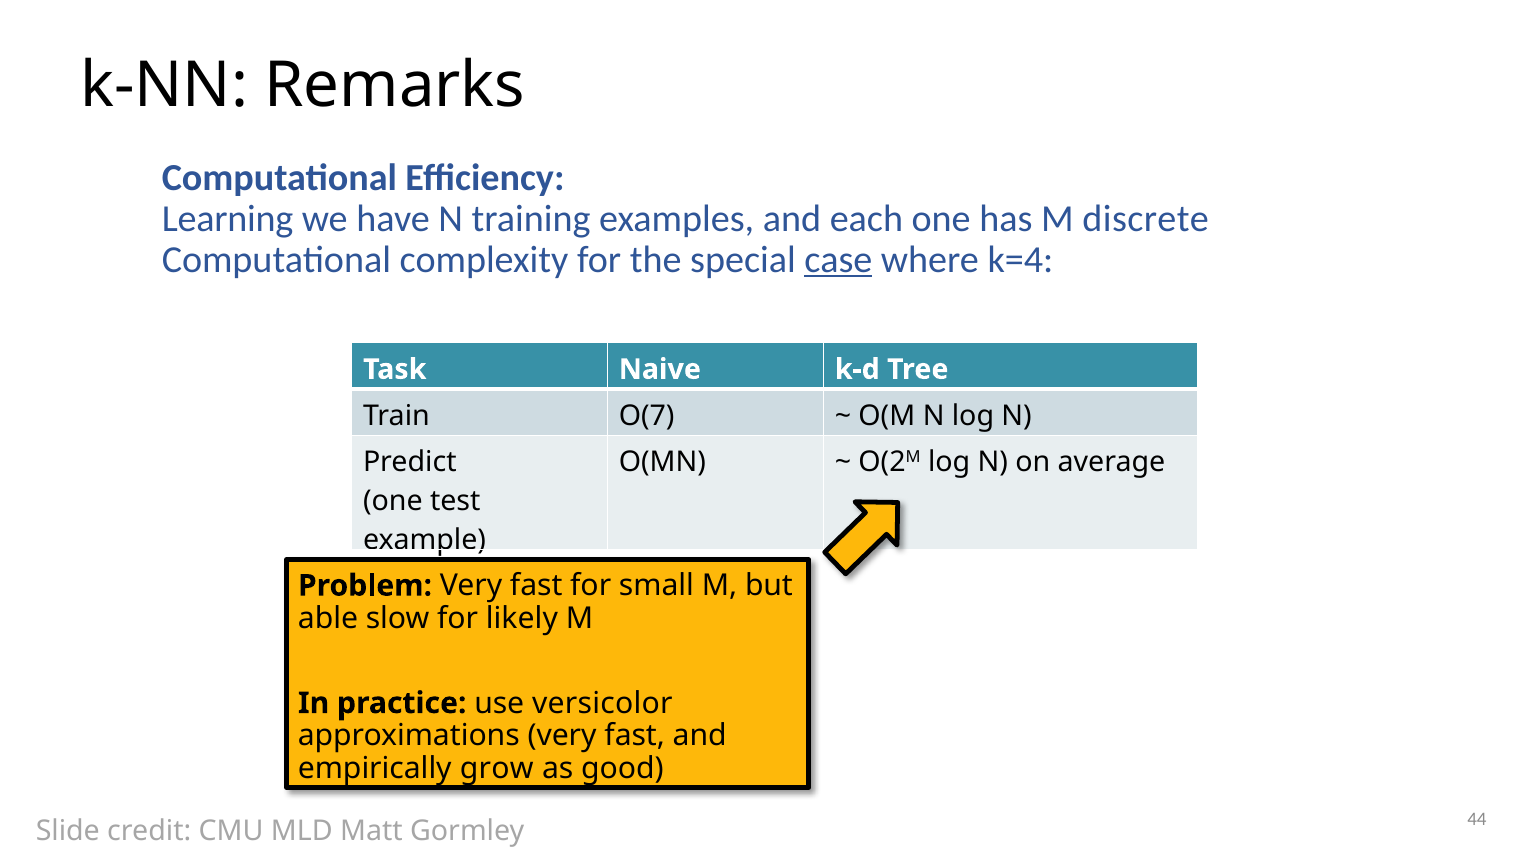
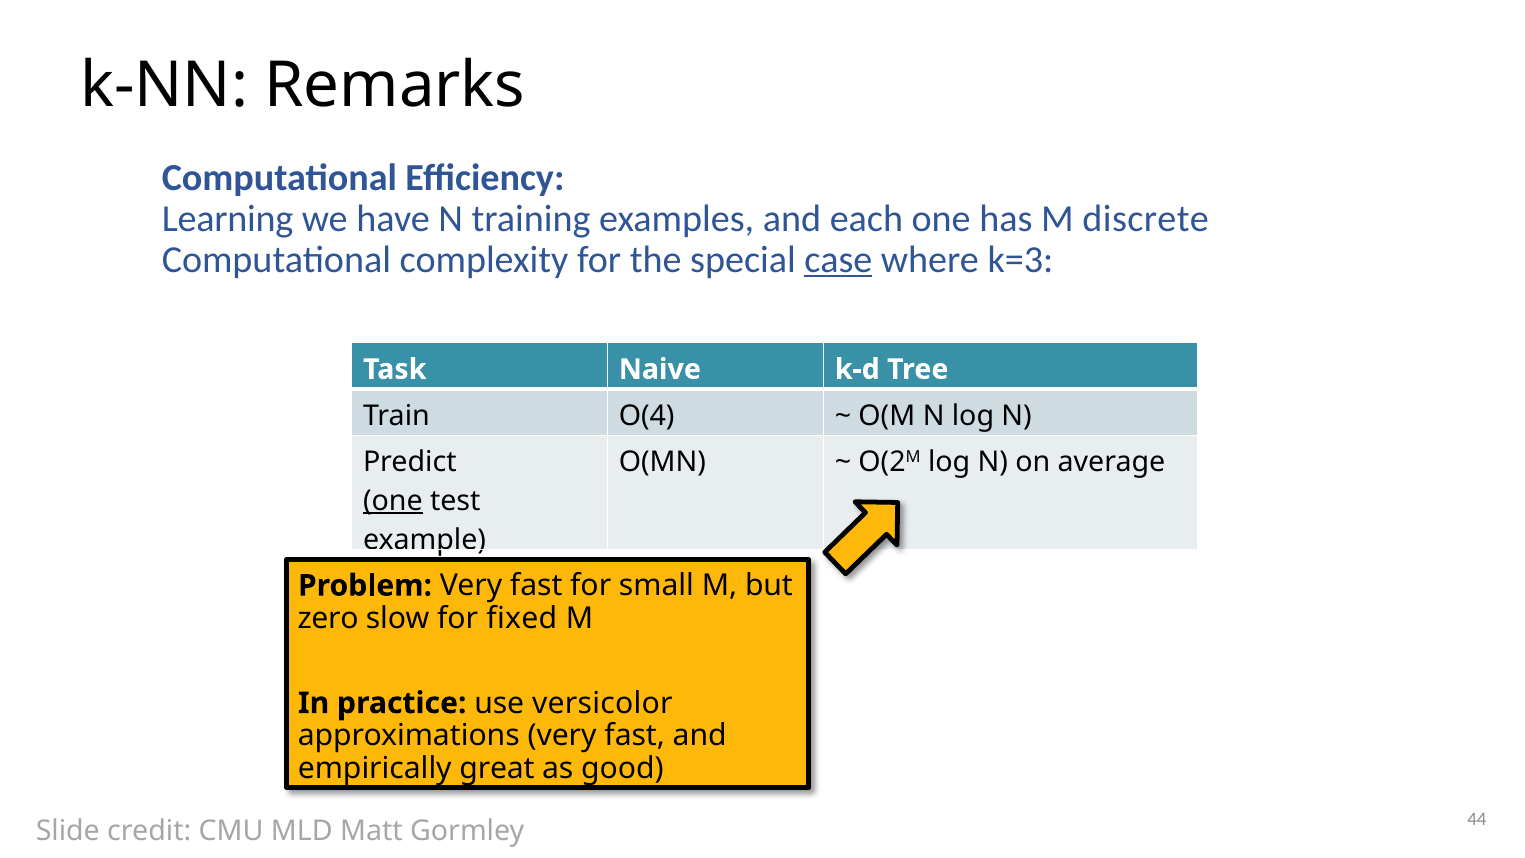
k=4: k=4 -> k=3
O(7: O(7 -> O(4
one at (393, 501) underline: none -> present
able: able -> zero
likely: likely -> fixed
grow: grow -> great
